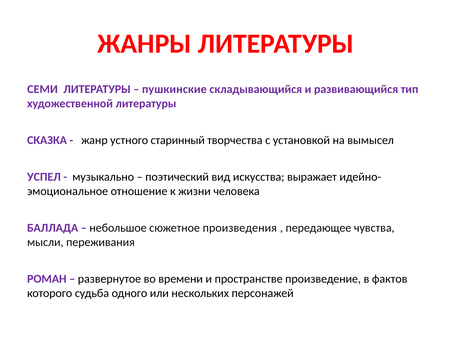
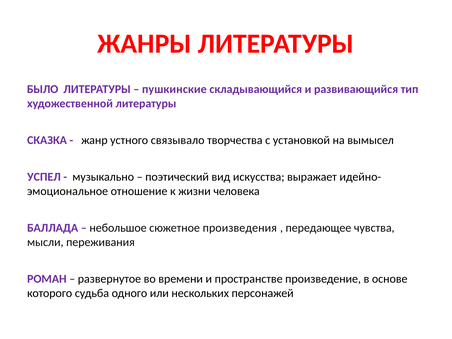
СЕМИ: СЕМИ -> БЫЛО
старинный: старинный -> связывало
фактов: фактов -> основе
